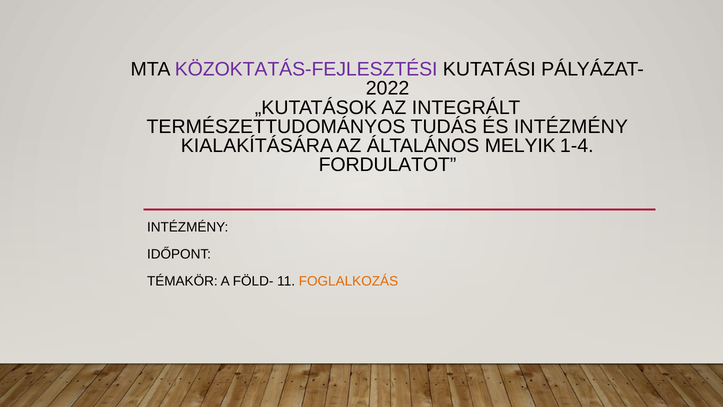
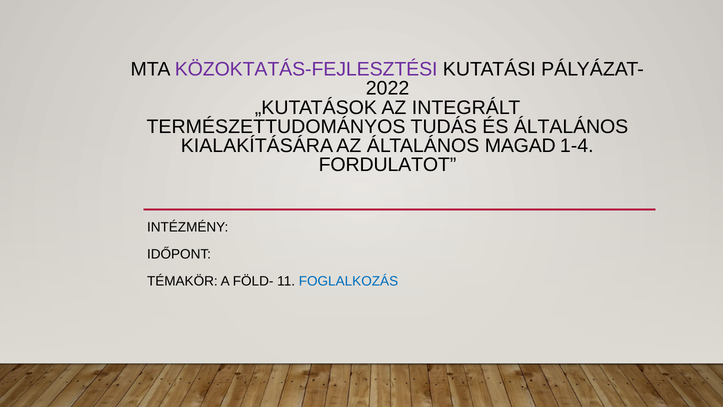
ÉS INTÉZMÉNY: INTÉZMÉNY -> ÁLTALÁNOS
MELYIK: MELYIK -> MAGAD
FOGLALKOZÁS colour: orange -> blue
